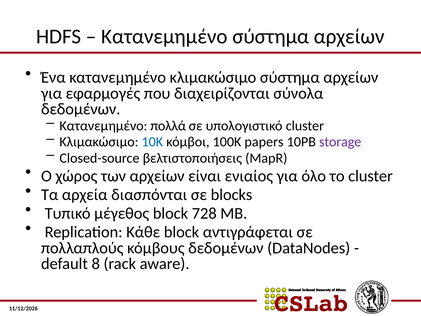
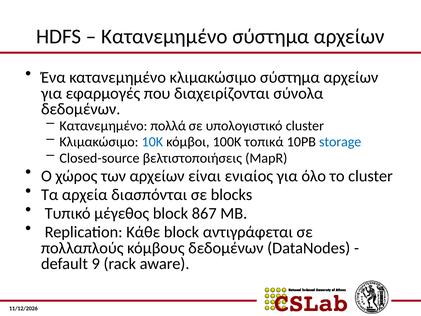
papers: papers -> τοπικά
storage colour: purple -> blue
728: 728 -> 867
8: 8 -> 9
